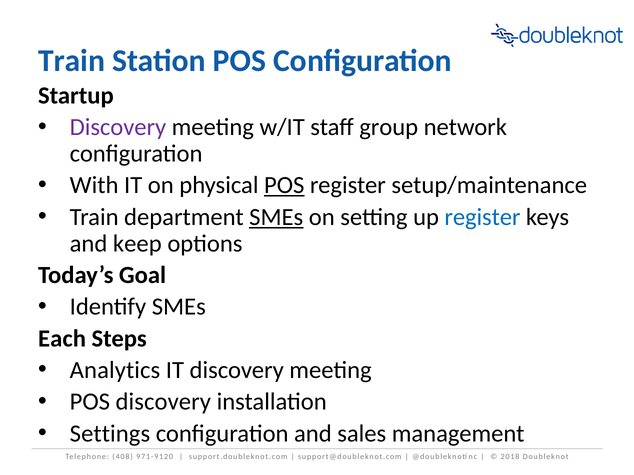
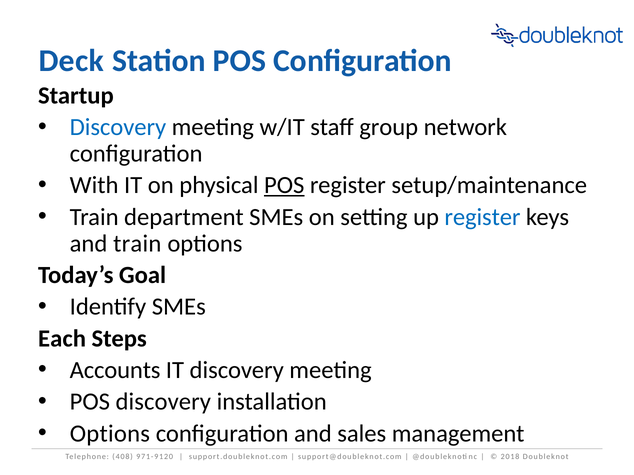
Train at (72, 61): Train -> Deck
Discovery at (118, 127) colour: purple -> blue
SMEs at (276, 217) underline: present -> none
and keep: keep -> train
Analytics: Analytics -> Accounts
Settings at (110, 434): Settings -> Options
